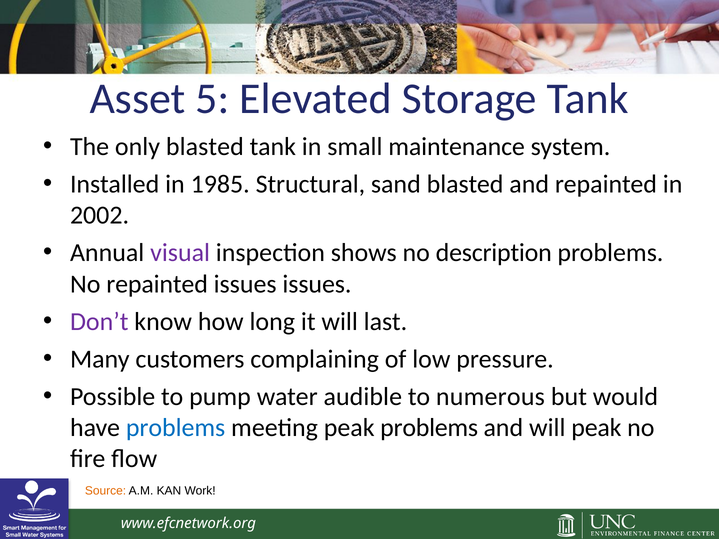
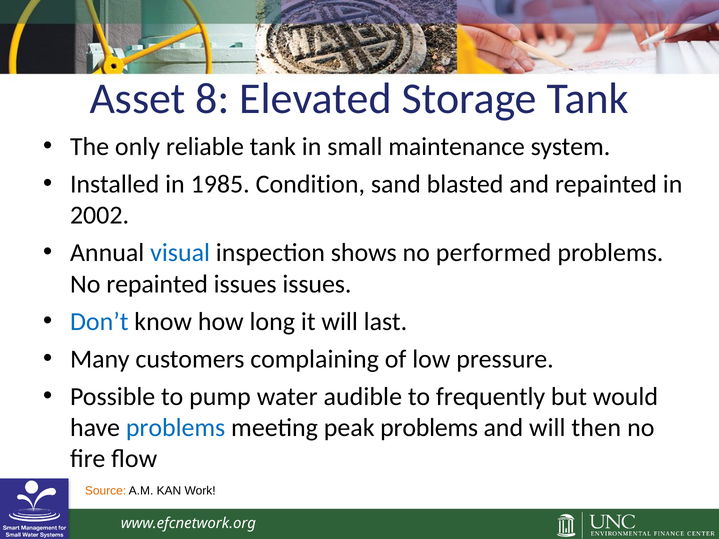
5: 5 -> 8
only blasted: blasted -> reliable
Structural: Structural -> Condition
visual colour: purple -> blue
description: description -> performed
Don’t colour: purple -> blue
numerous: numerous -> frequently
will peak: peak -> then
